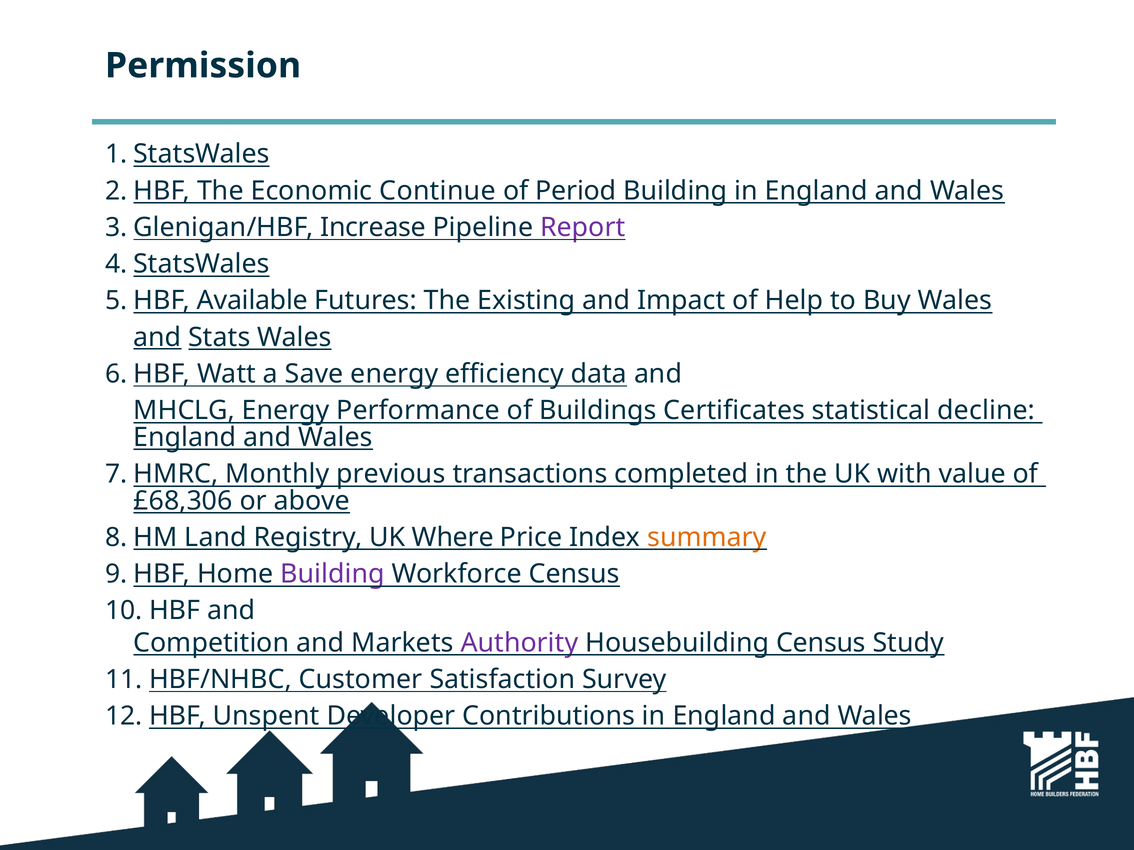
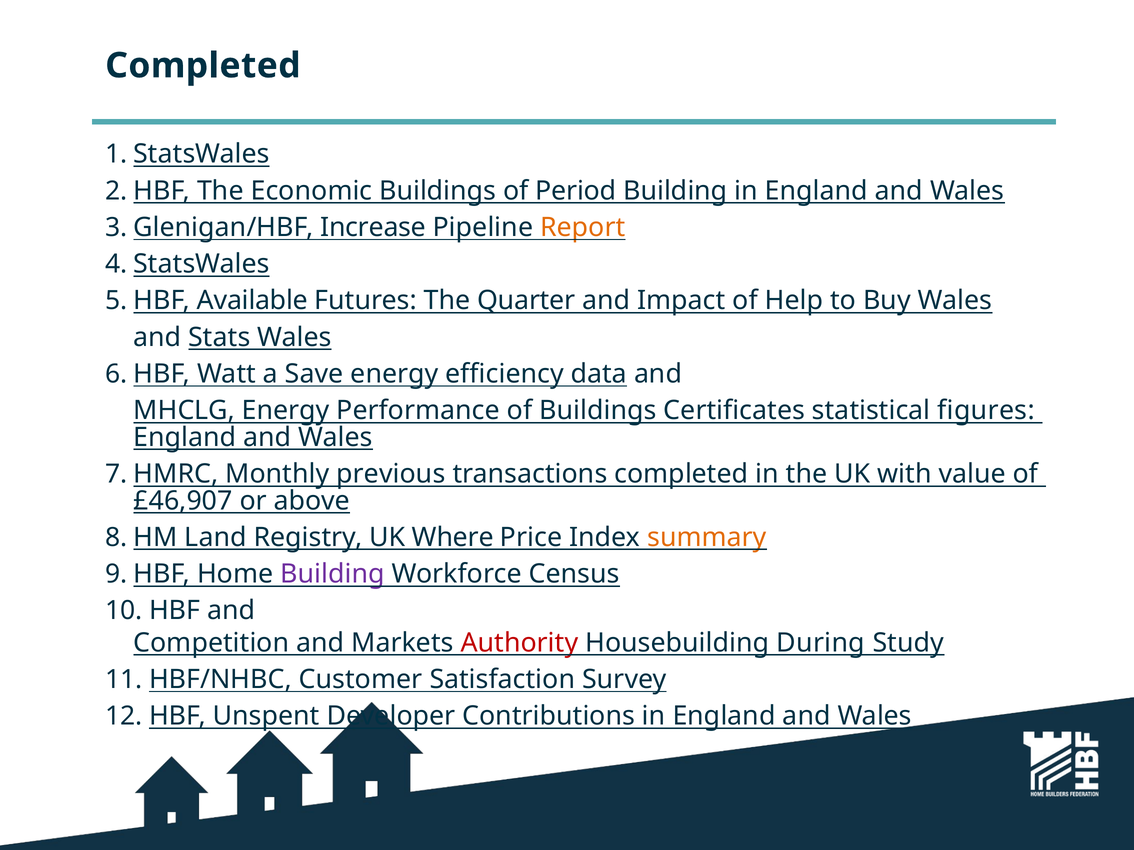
Permission at (203, 66): Permission -> Completed
Economic Continue: Continue -> Buildings
Report colour: purple -> orange
Existing: Existing -> Quarter
and at (157, 337) underline: present -> none
decline: decline -> figures
£68,306: £68,306 -> £46,907
Authority colour: purple -> red
Housebuilding Census: Census -> During
